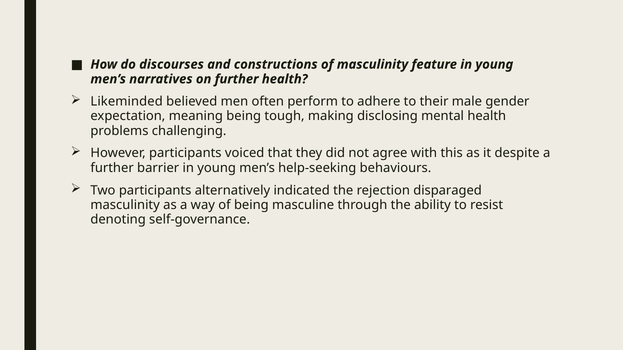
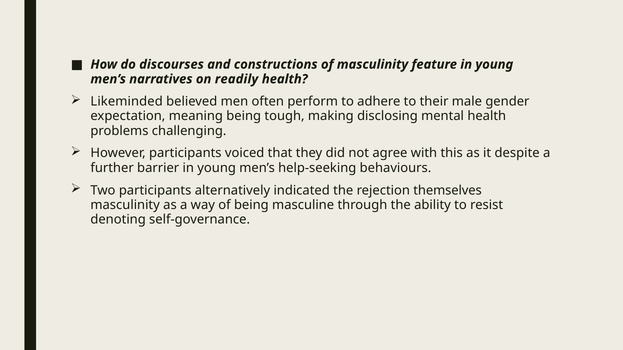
on further: further -> readily
disparaged: disparaged -> themselves
